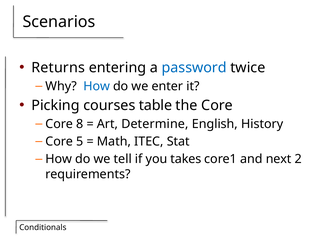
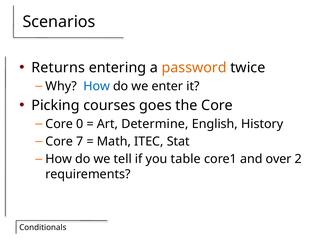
password colour: blue -> orange
table: table -> goes
8: 8 -> 0
5: 5 -> 7
takes: takes -> table
next: next -> over
